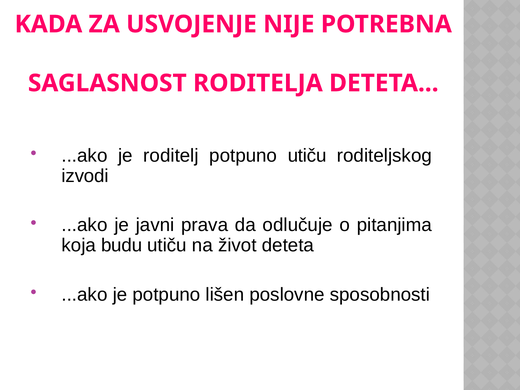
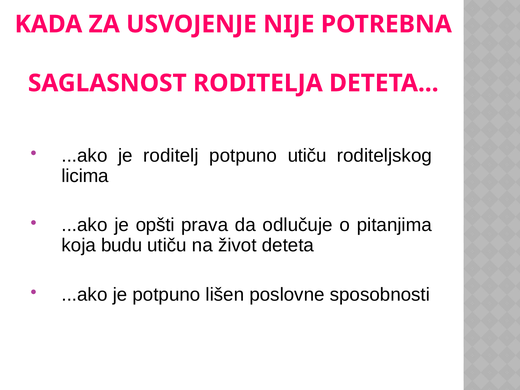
izvodi: izvodi -> licima
javni: javni -> opšti
